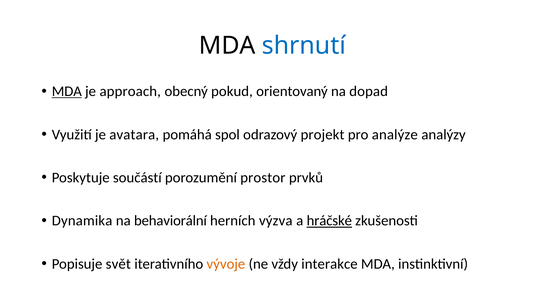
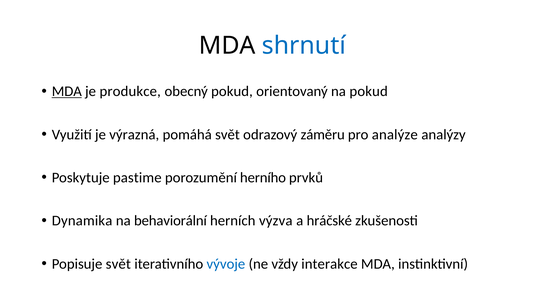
approach: approach -> produkce
na dopad: dopad -> pokud
avatara: avatara -> výrazná
pomáhá spol: spol -> svět
projekt: projekt -> záměru
součástí: součástí -> pastime
prostor: prostor -> herního
hráčské underline: present -> none
vývoje colour: orange -> blue
